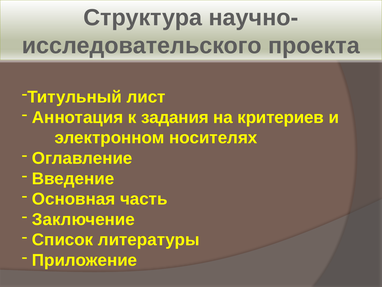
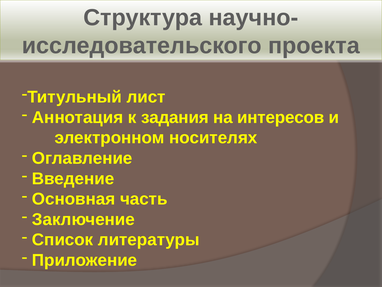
критериев: критериев -> интересов
